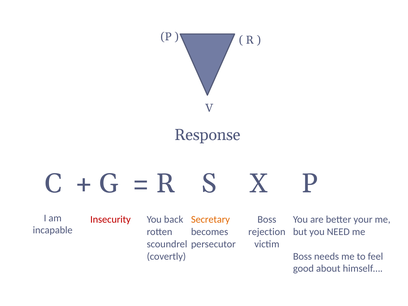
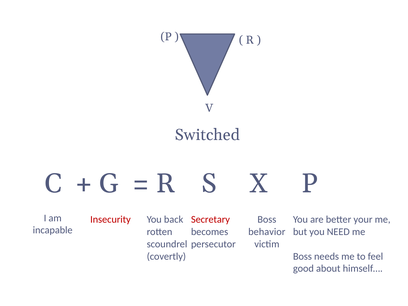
Response: Response -> Switched
Secretary colour: orange -> red
rejection: rejection -> behavior
